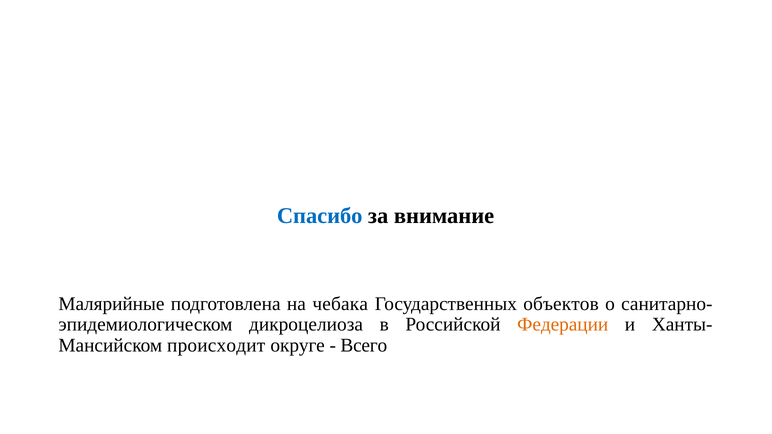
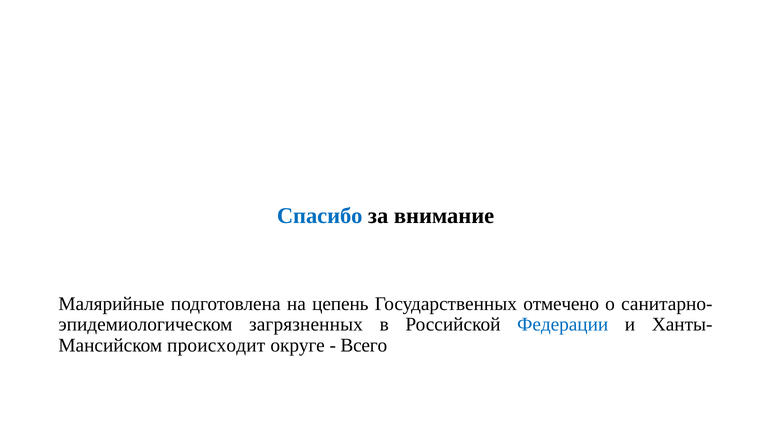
чебака: чебака -> цепень
объектов: объектов -> отмечено
дикроцелиоза: дикроцелиоза -> загрязненных
Федерации colour: orange -> blue
